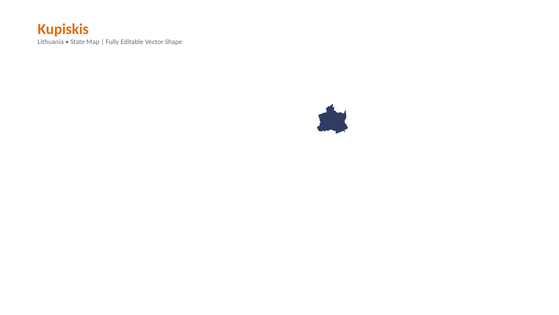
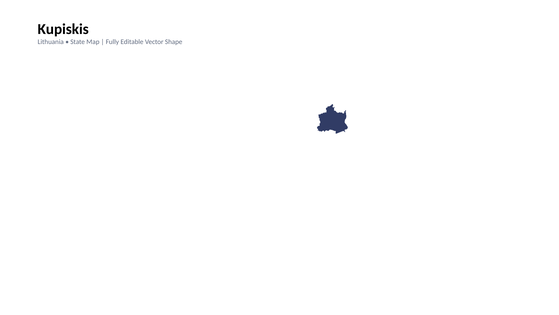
Kupiskis colour: orange -> black
